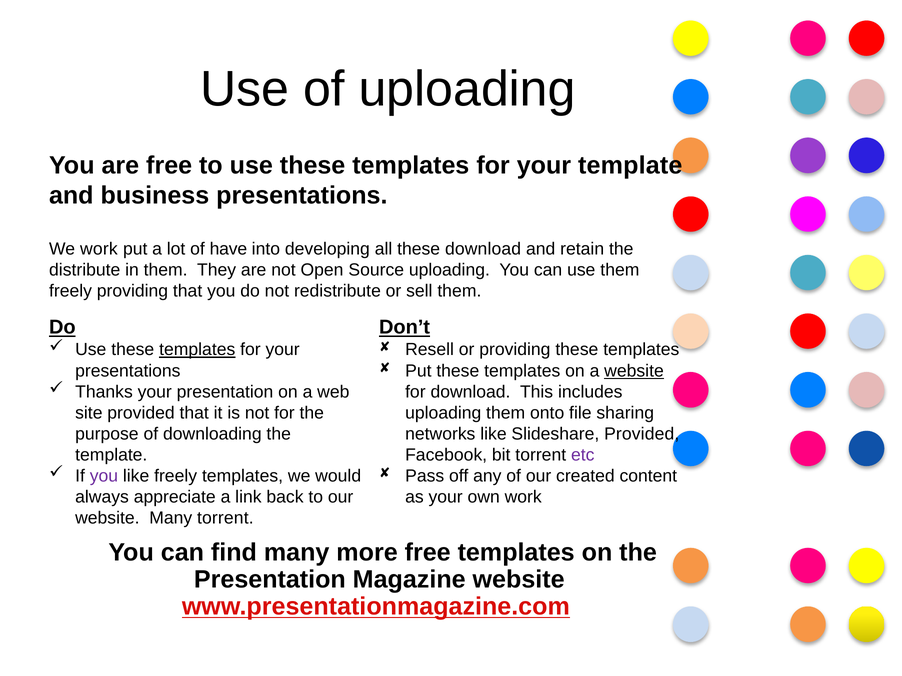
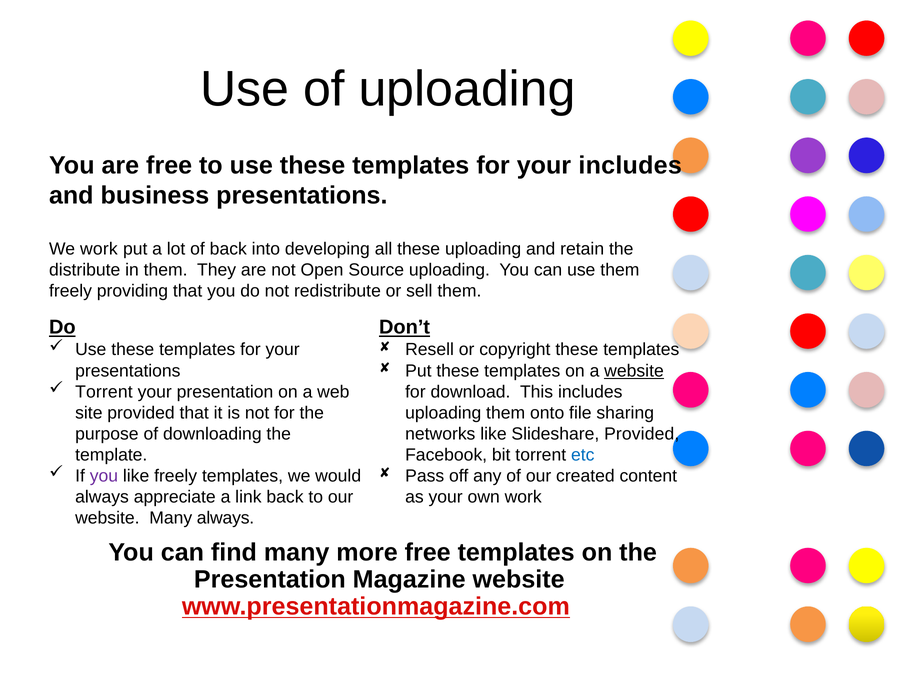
your template: template -> includes
of have: have -> back
these download: download -> uploading
templates at (197, 350) underline: present -> none
or providing: providing -> copyright
Thanks at (104, 392): Thanks -> Torrent
etc colour: purple -> blue
Many torrent: torrent -> always
